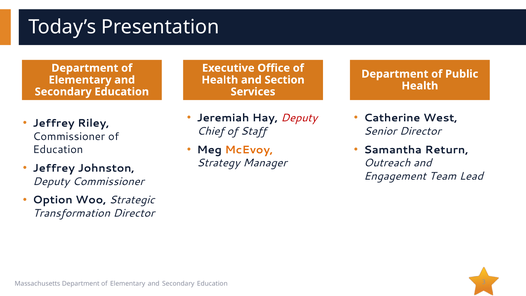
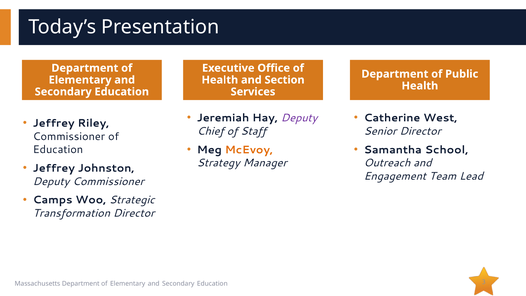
Deputy at (299, 118) colour: red -> purple
Return: Return -> School
Option: Option -> Camps
